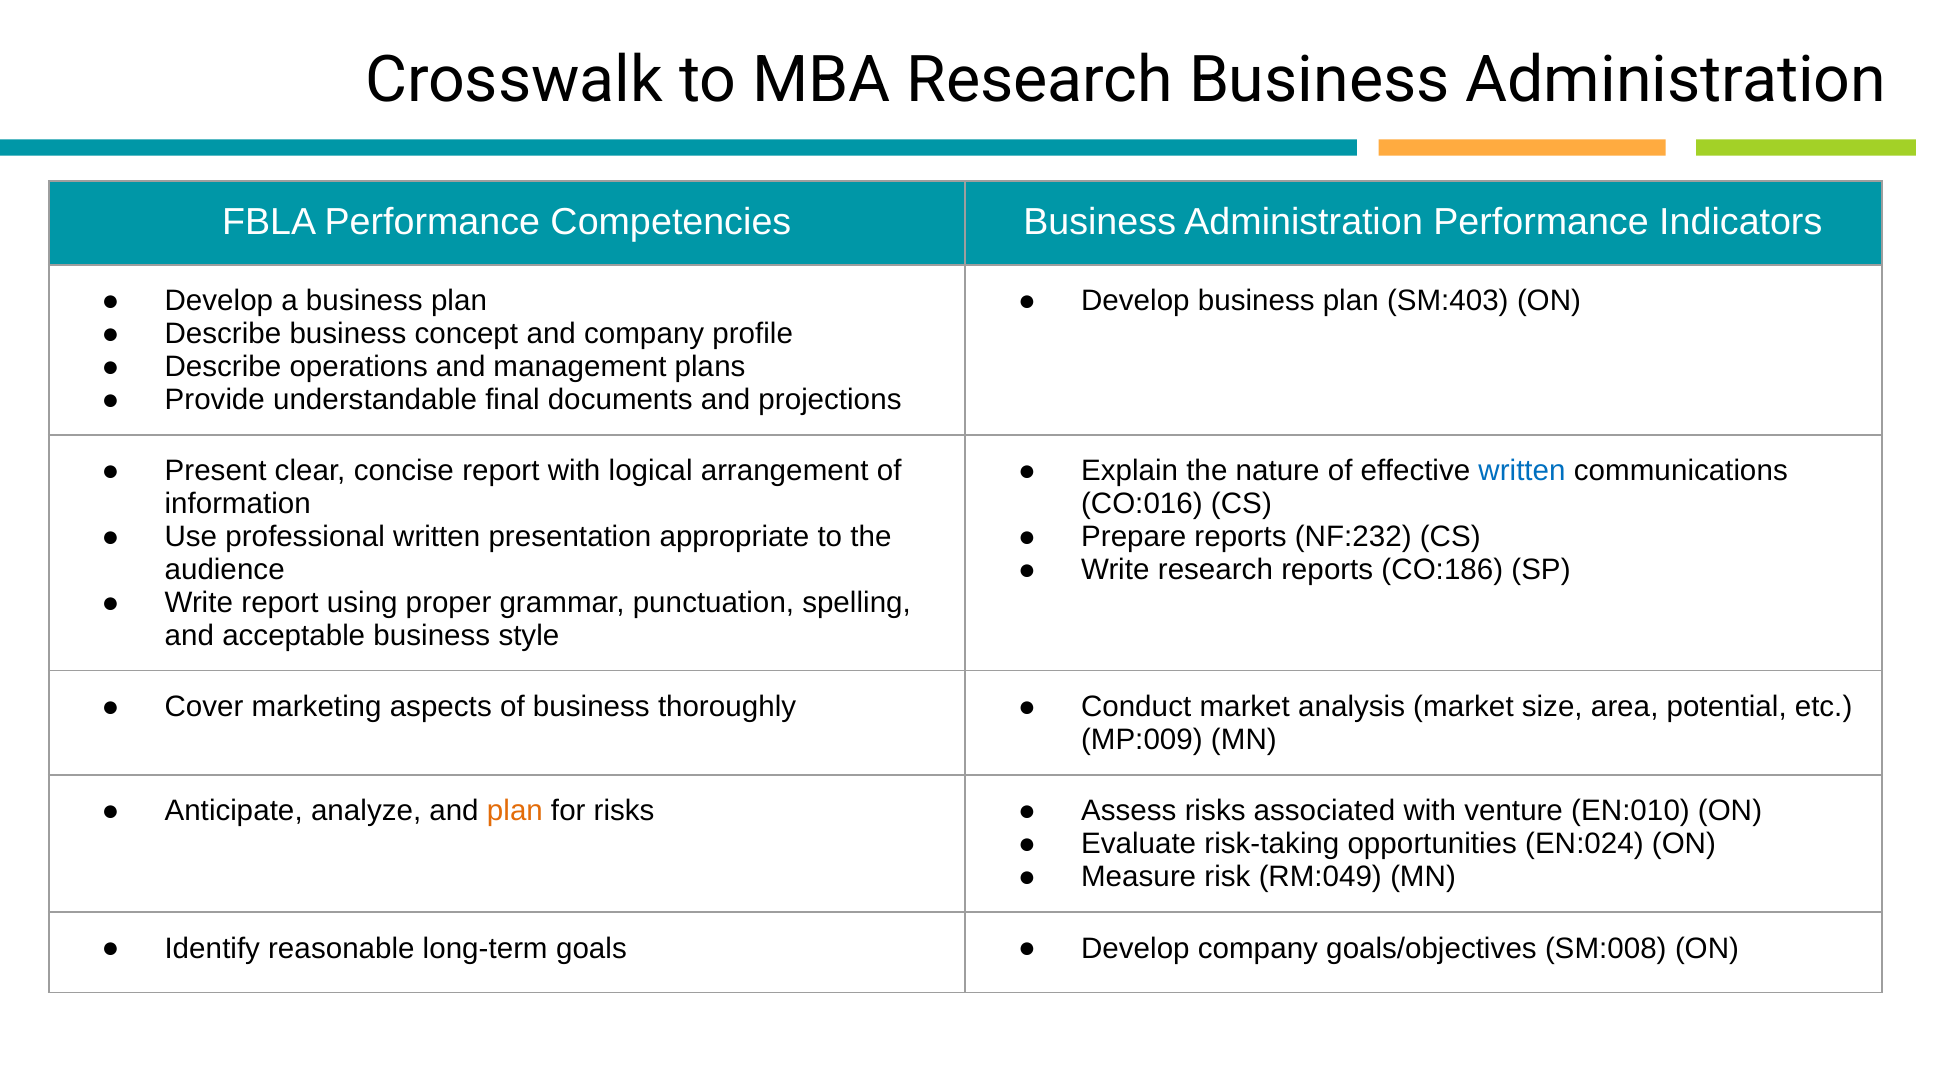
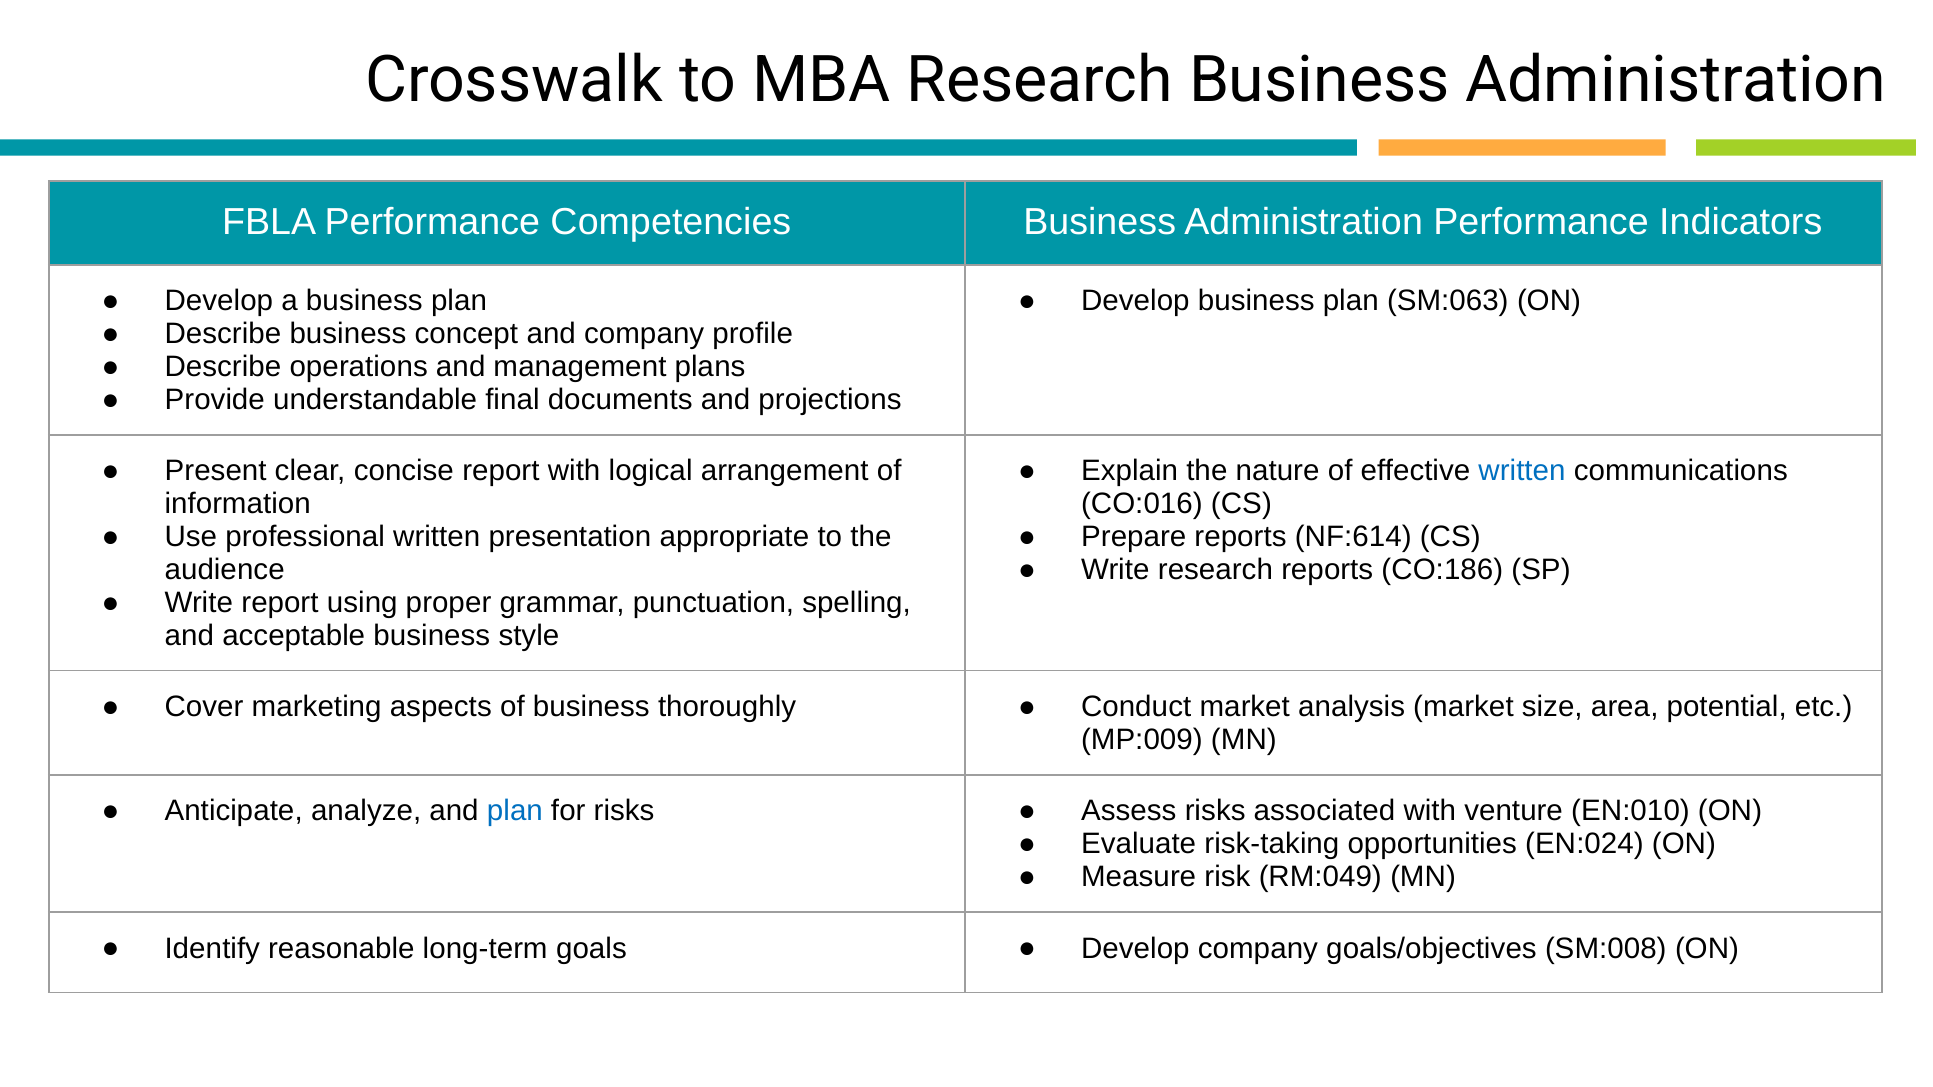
SM:403: SM:403 -> SM:063
NF:232: NF:232 -> NF:614
plan at (515, 811) colour: orange -> blue
